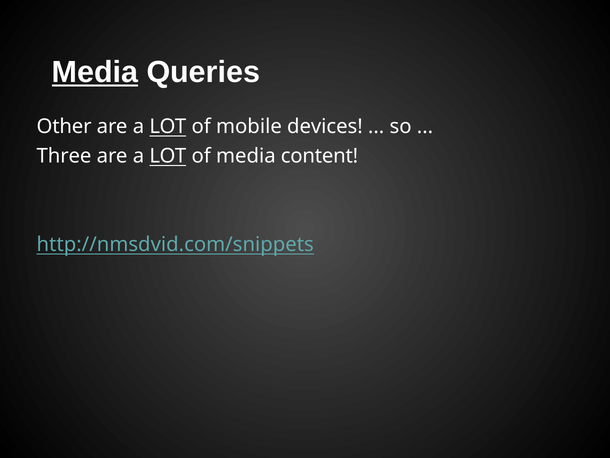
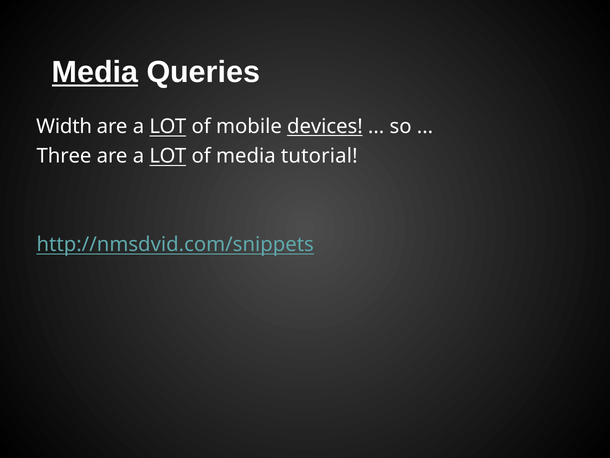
Other: Other -> Width
devices underline: none -> present
content: content -> tutorial
